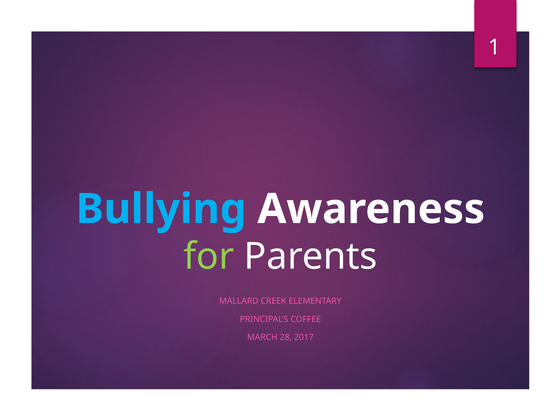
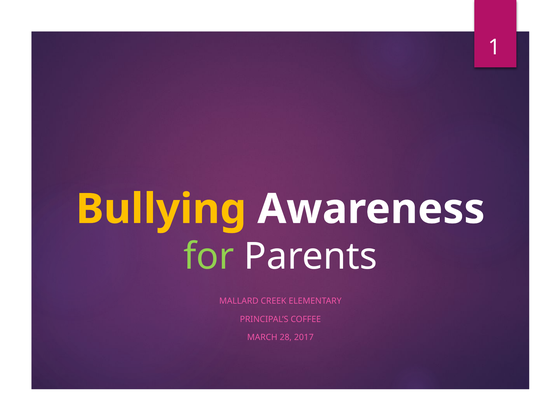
Bullying colour: light blue -> yellow
